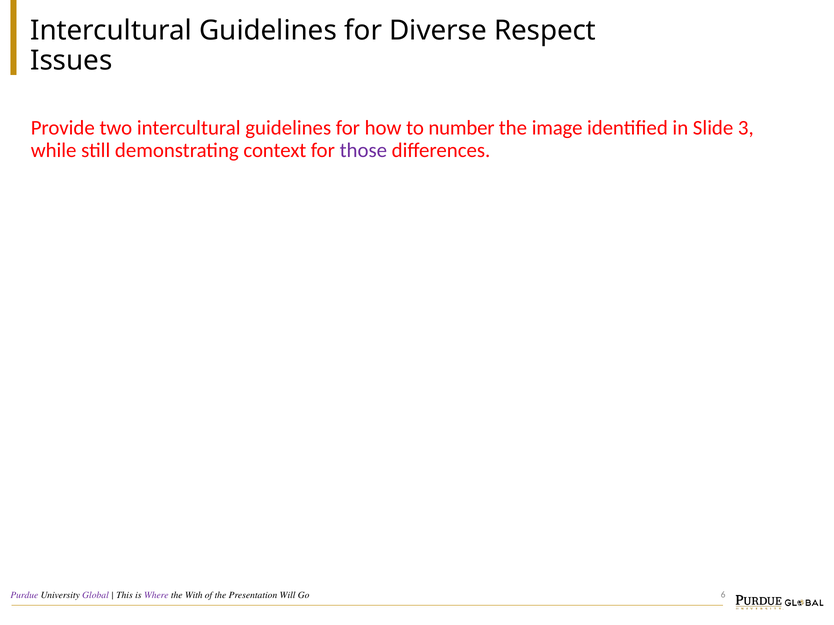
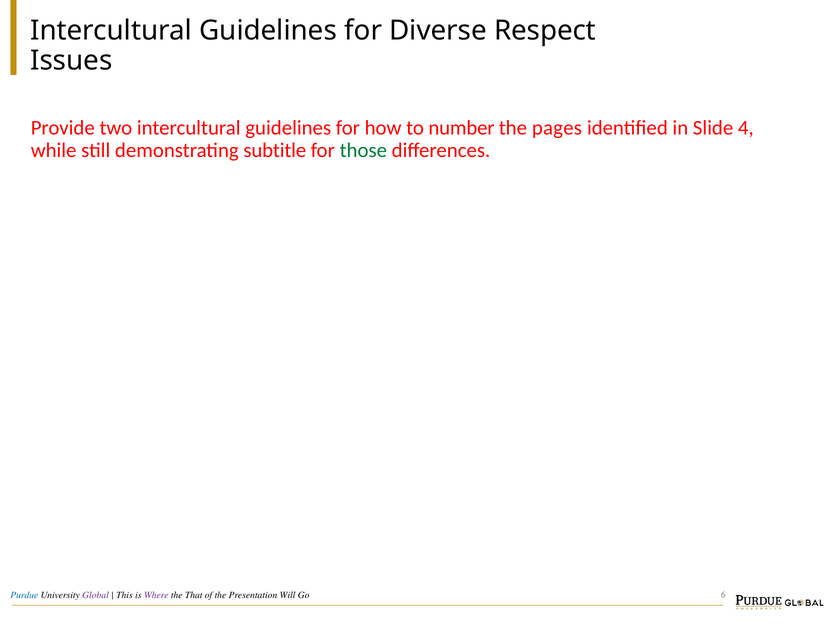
image: image -> pages
3: 3 -> 4
context: context -> subtitle
those colour: purple -> green
Purdue colour: purple -> blue
With: With -> That
